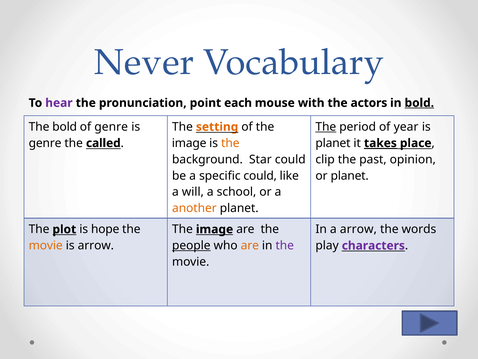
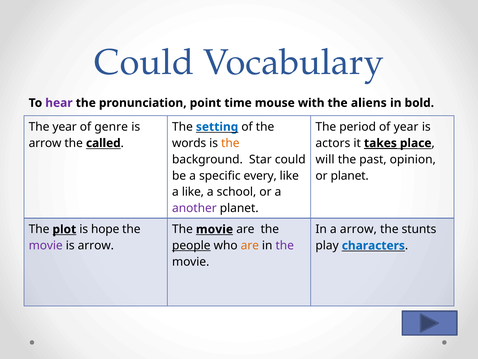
Never at (144, 62): Never -> Could
each: each -> time
actors: actors -> aliens
bold at (419, 103) underline: present -> none
The bold: bold -> year
setting colour: orange -> blue
The at (326, 127) underline: present -> none
genre at (45, 143): genre -> arrow
image at (189, 143): image -> words
planet at (333, 143): planet -> actors
clip: clip -> will
specific could: could -> every
a will: will -> like
another colour: orange -> purple
image at (215, 229): image -> movie
words: words -> stunts
movie at (46, 245) colour: orange -> purple
characters colour: purple -> blue
